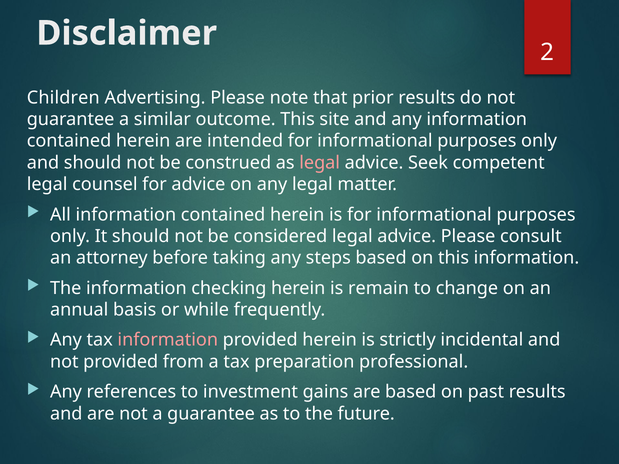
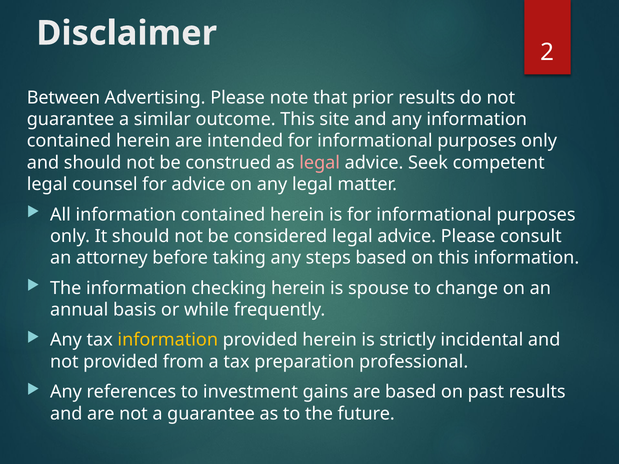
Children: Children -> Between
remain: remain -> spouse
information at (168, 340) colour: pink -> yellow
